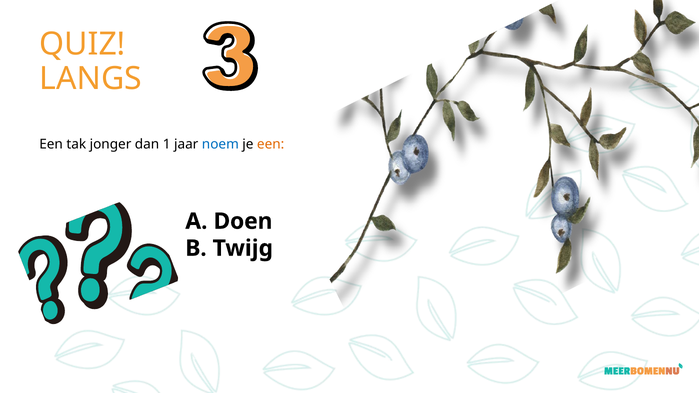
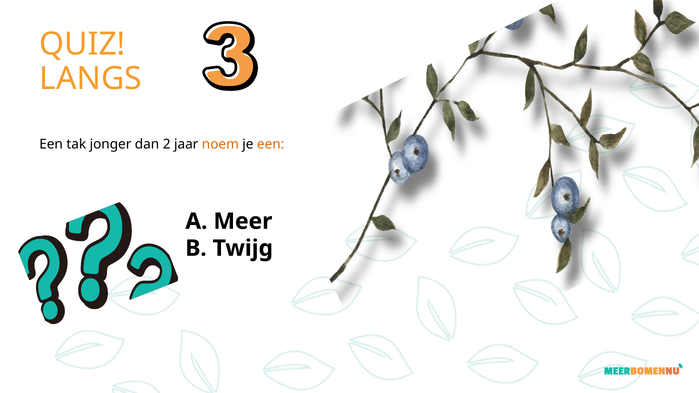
1: 1 -> 2
noem colour: blue -> orange
Doen: Doen -> Meer
